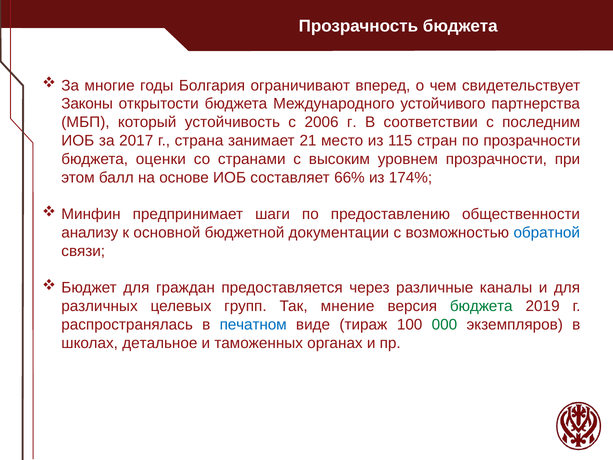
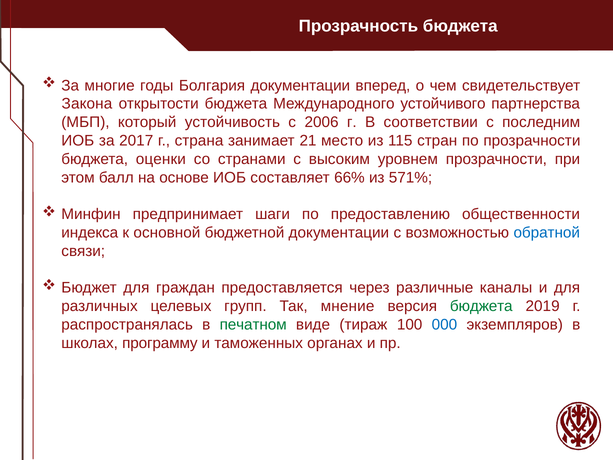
Болгария ограничивают: ограничивают -> документации
Законы: Законы -> Закона
174%: 174% -> 571%
анализу: анализу -> индекса
печатном colour: blue -> green
000 colour: green -> blue
детальное: детальное -> программу
